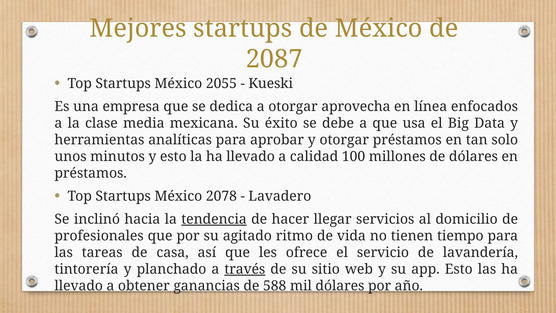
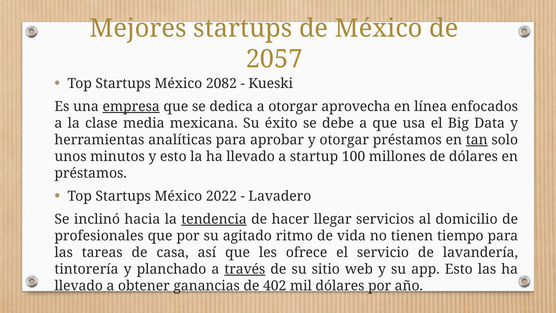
2087: 2087 -> 2057
2055: 2055 -> 2082
empresa underline: none -> present
tan underline: none -> present
calidad: calidad -> startup
2078: 2078 -> 2022
588: 588 -> 402
